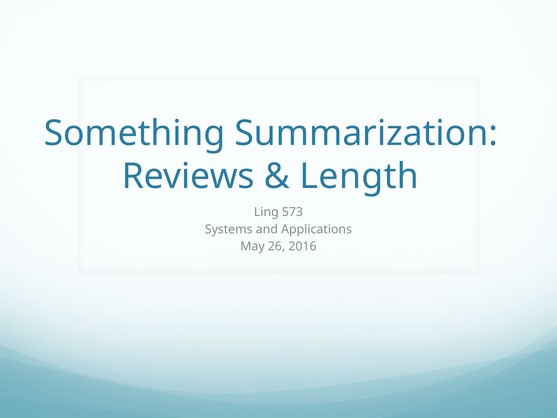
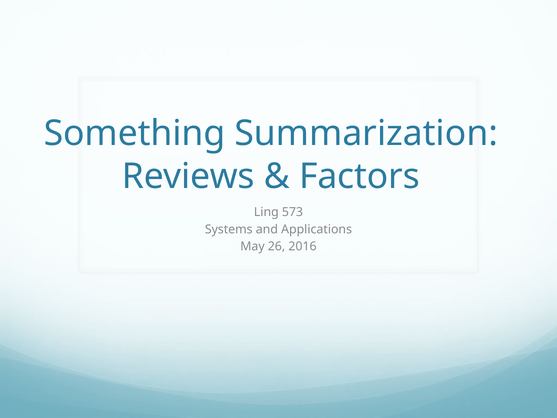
Length: Length -> Factors
